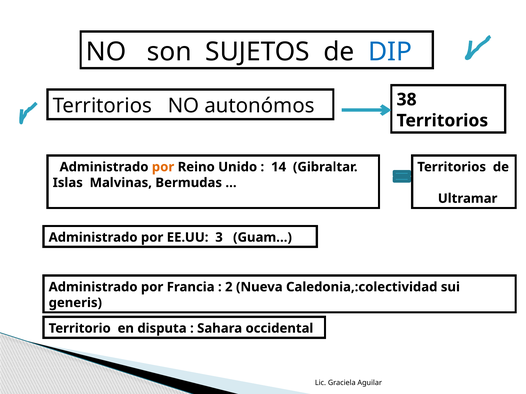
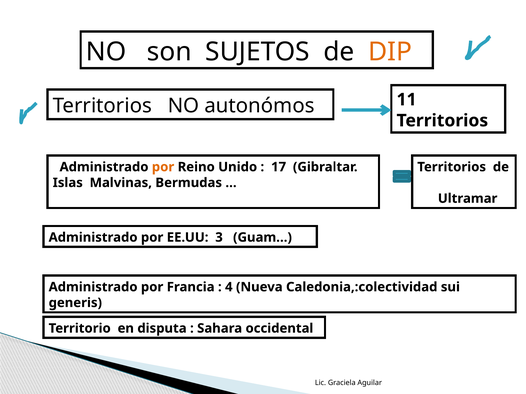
DIP colour: blue -> orange
38: 38 -> 11
14: 14 -> 17
2: 2 -> 4
